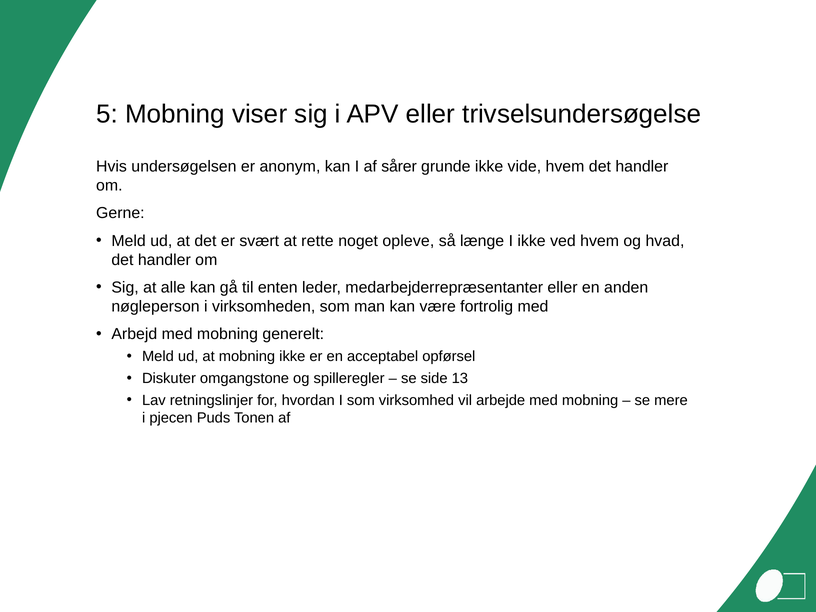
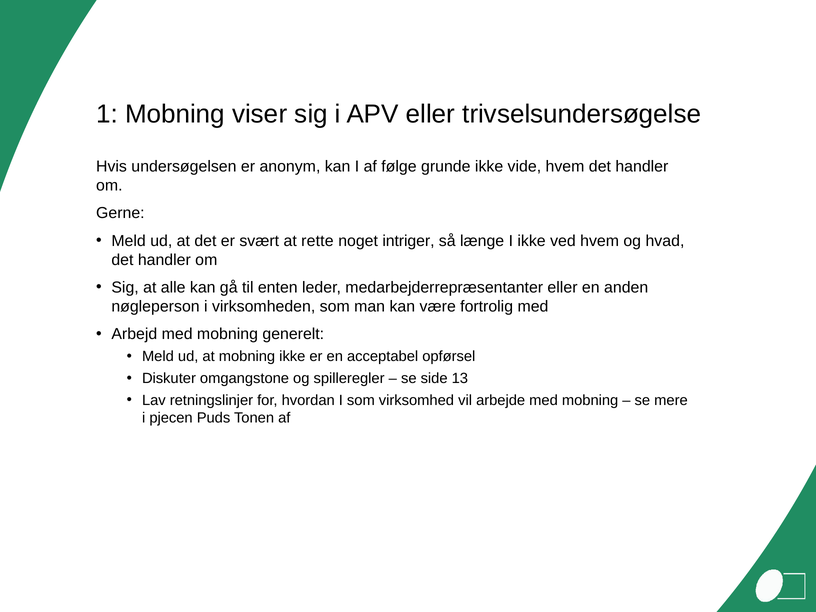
5: 5 -> 1
sårer: sårer -> følge
opleve: opleve -> intriger
